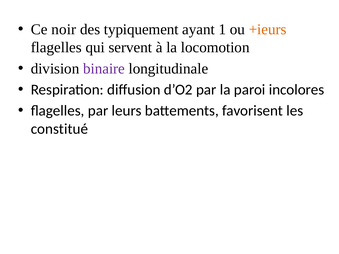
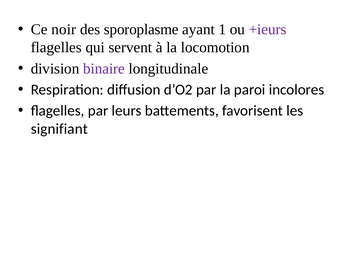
typiquement: typiquement -> sporoplasme
+ieurs colour: orange -> purple
constitué: constitué -> signifiant
